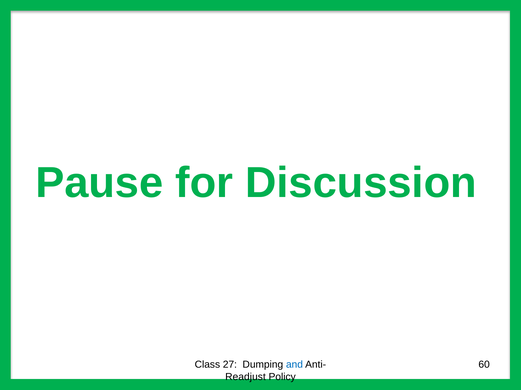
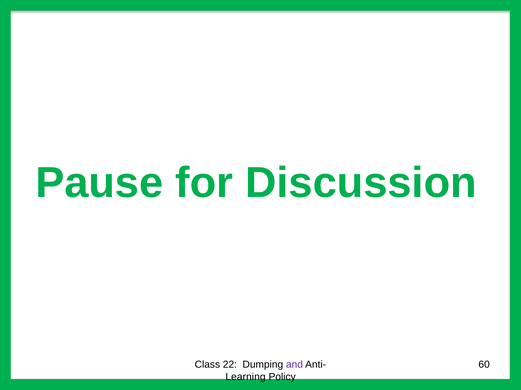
27: 27 -> 22
and colour: blue -> purple
Readjust: Readjust -> Learning
